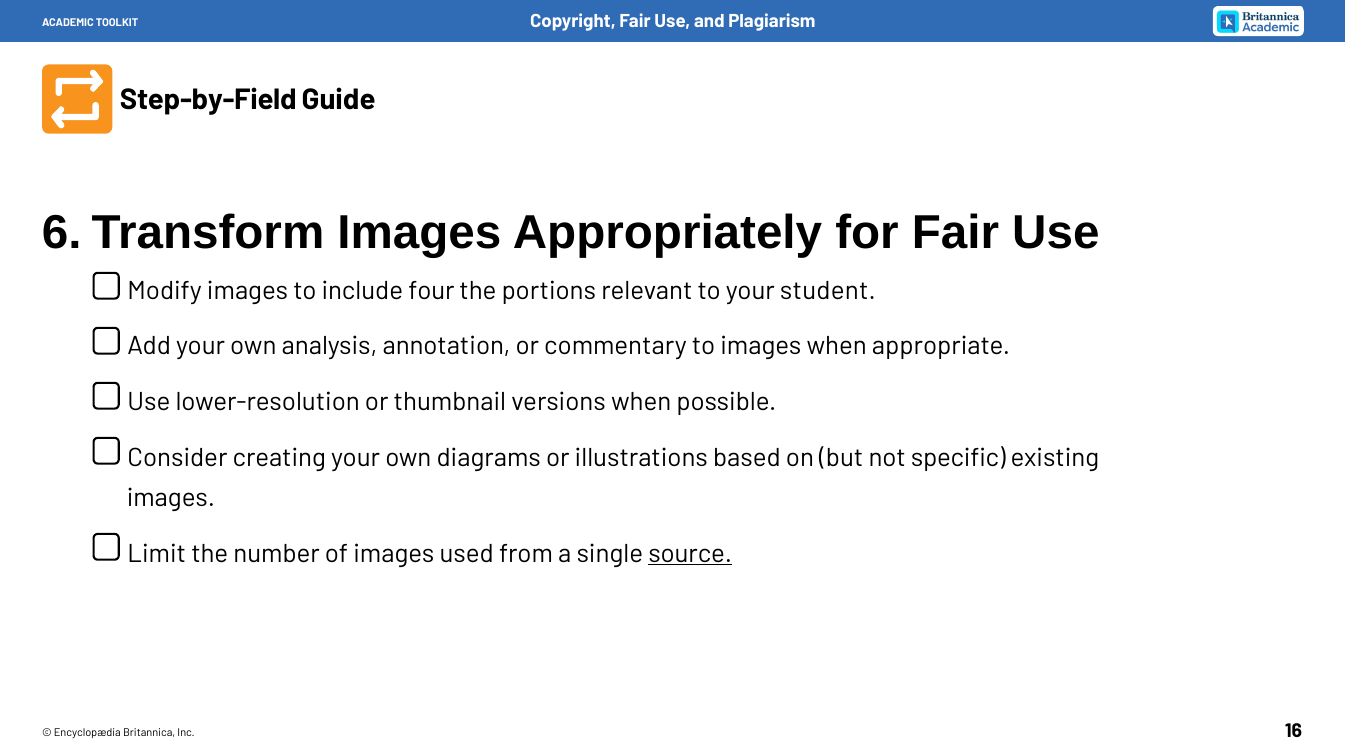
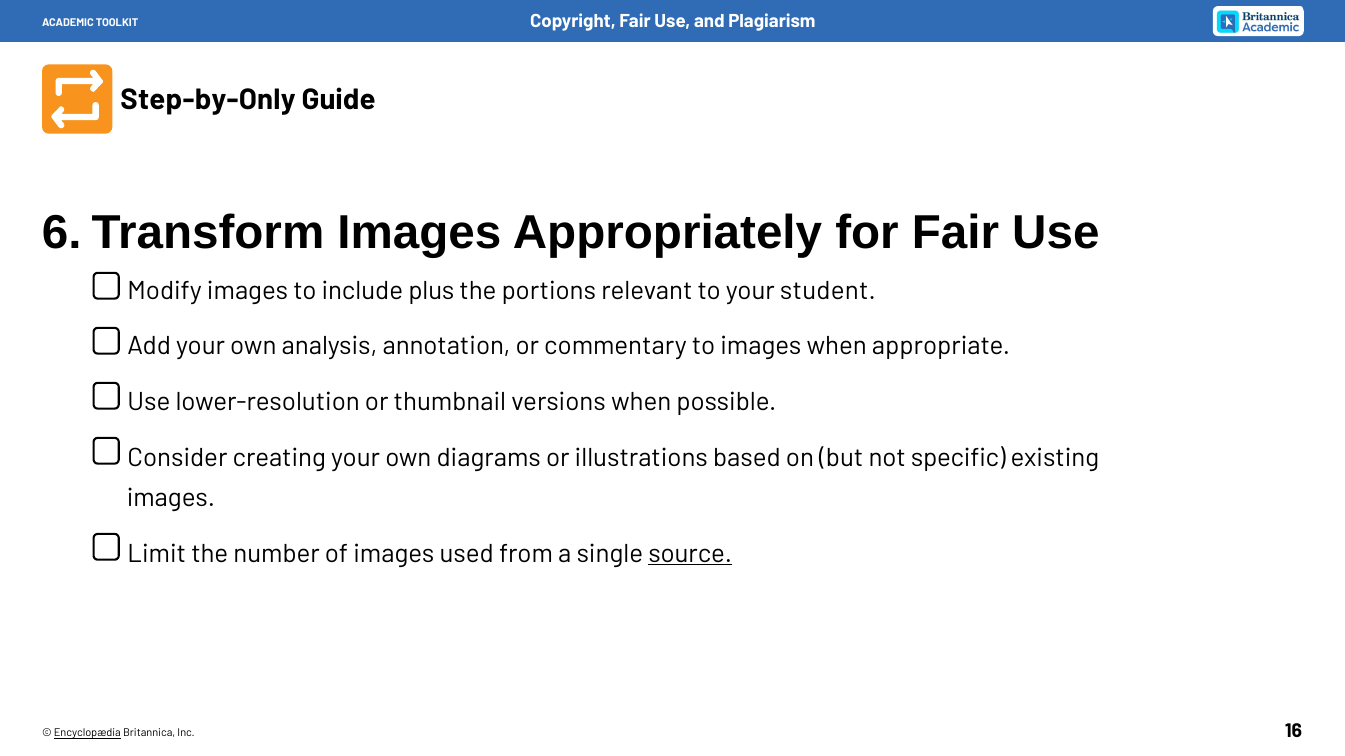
Step-by-Field: Step-by-Field -> Step-by-Only
four: four -> plus
Encyclopædia underline: none -> present
